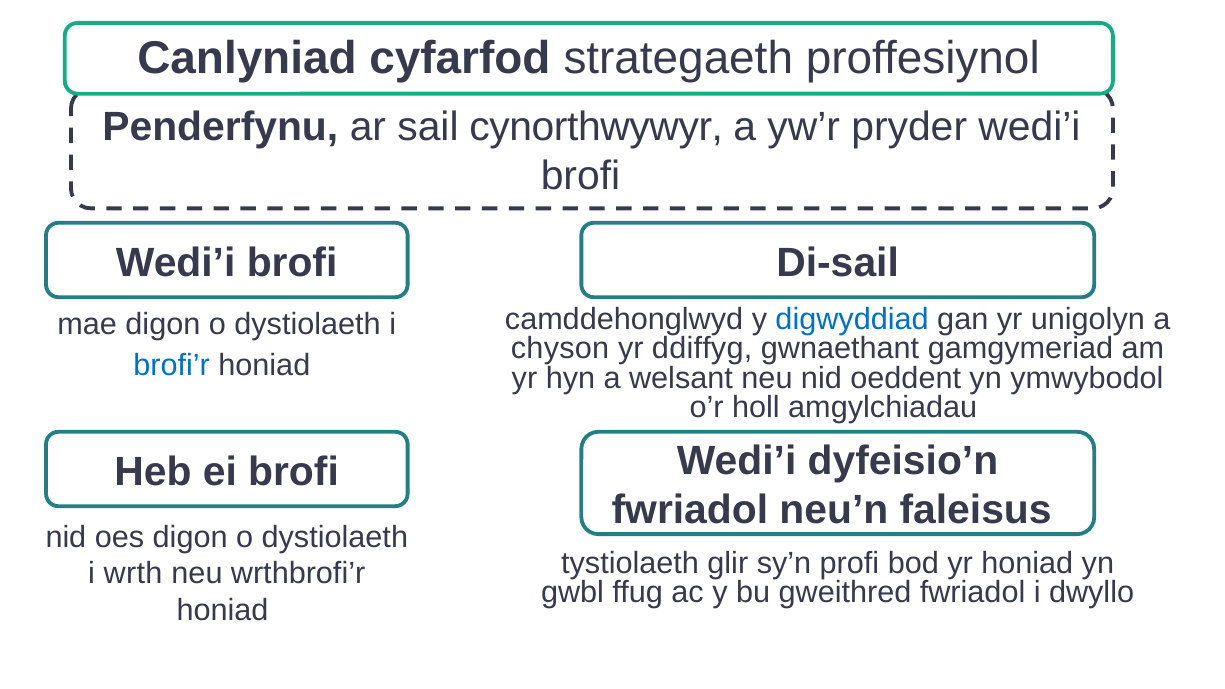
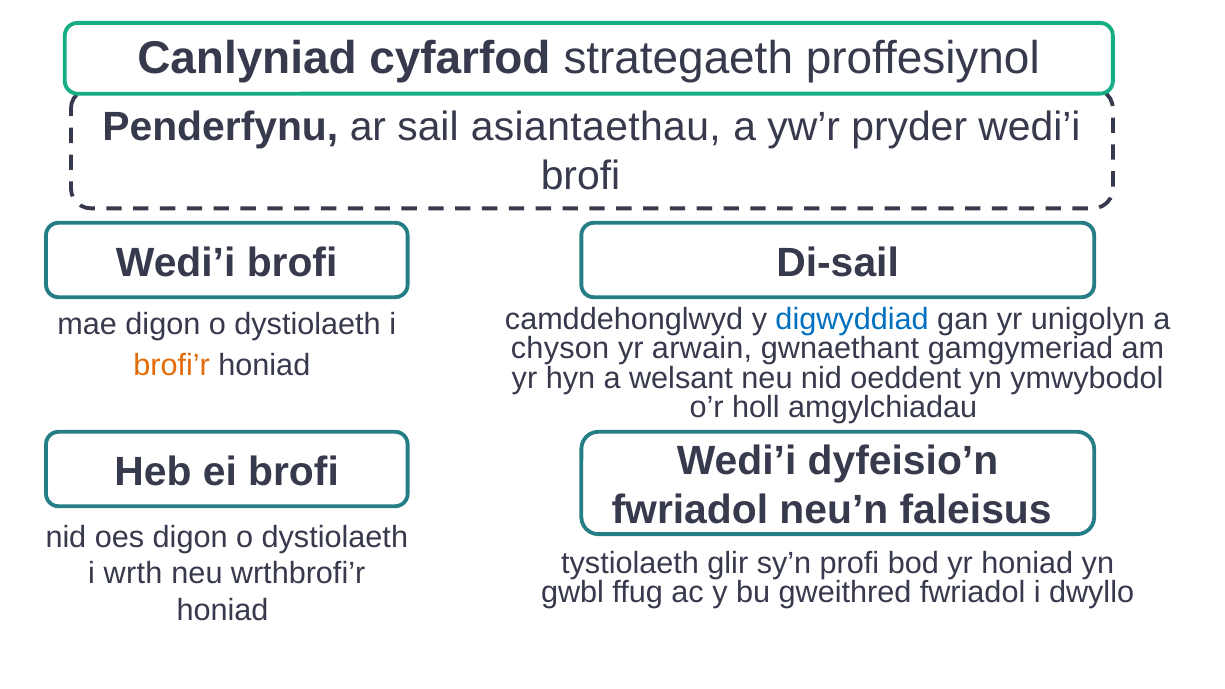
cynorthwywyr: cynorthwywyr -> asiantaethau
ddiffyg: ddiffyg -> arwain
brofi’r colour: blue -> orange
